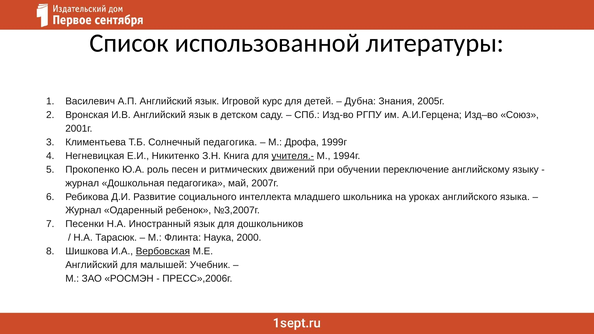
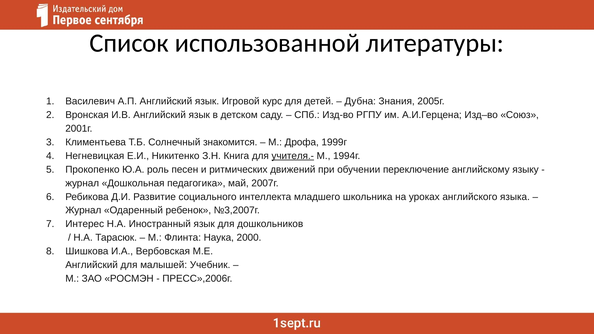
Солнечный педагогика: педагогика -> знакомится
Песенки: Песенки -> Интерес
Вербовская underline: present -> none
